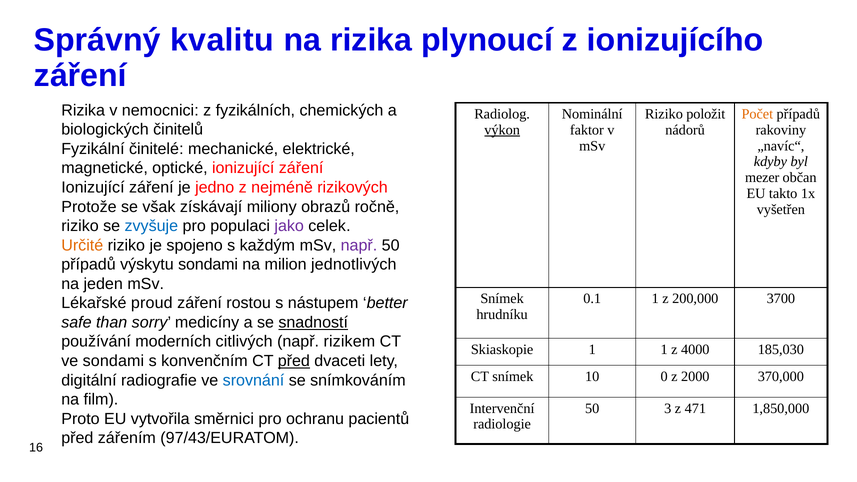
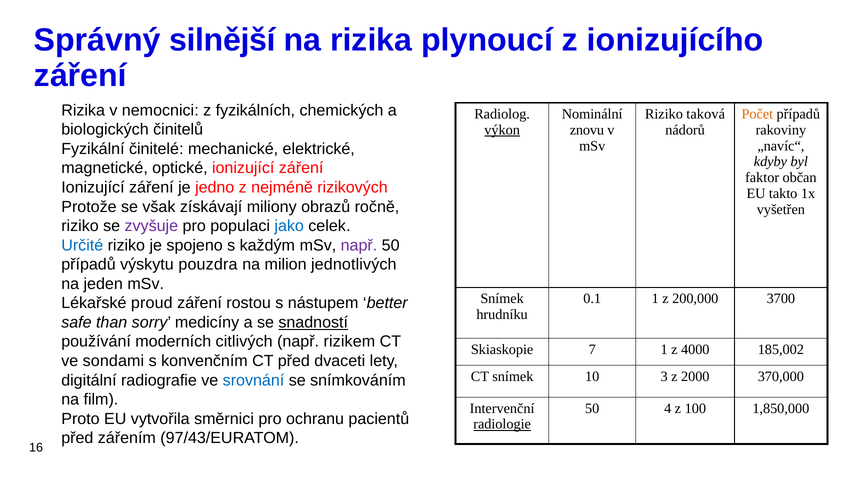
kvalitu: kvalitu -> silnější
položit: položit -> taková
faktor: faktor -> znovu
mezer: mezer -> faktor
zvyšuje colour: blue -> purple
jako colour: purple -> blue
Určité colour: orange -> blue
výskytu sondami: sondami -> pouzdra
Skiaskopie 1: 1 -> 7
185,030: 185,030 -> 185,002
před at (294, 361) underline: present -> none
0: 0 -> 3
3: 3 -> 4
471: 471 -> 100
radiologie underline: none -> present
